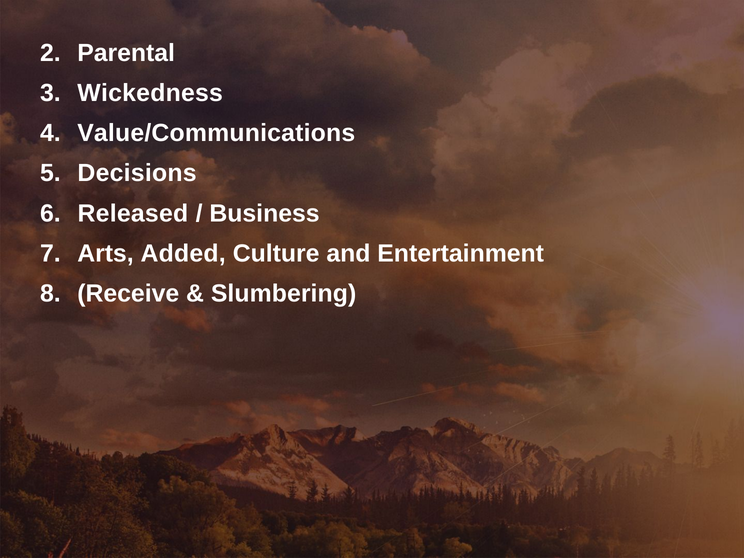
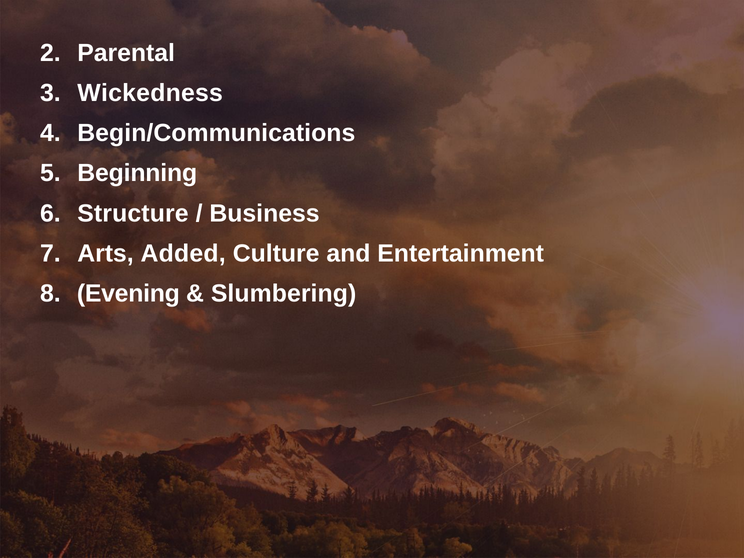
Value/Communications: Value/Communications -> Begin/Communications
Decisions: Decisions -> Beginning
Released: Released -> Structure
Receive: Receive -> Evening
